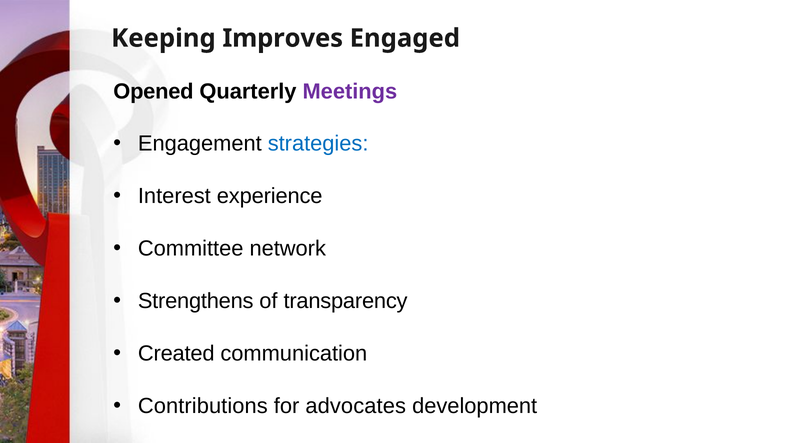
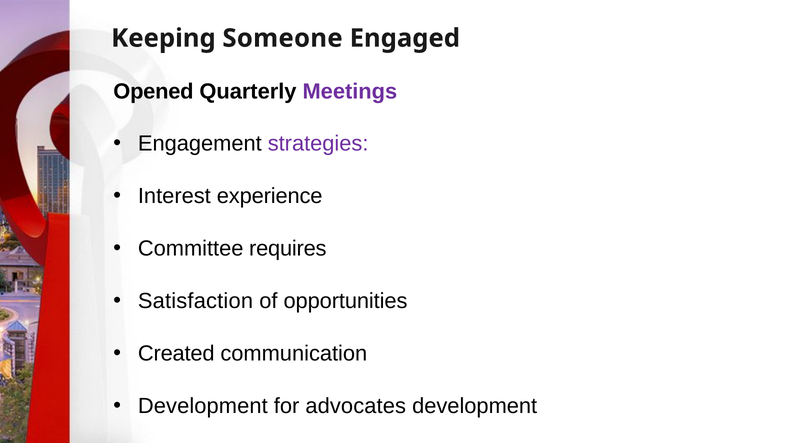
Improves: Improves -> Someone
strategies colour: blue -> purple
network: network -> requires
Strengthens: Strengthens -> Satisfaction
transparency: transparency -> opportunities
Contributions at (203, 406): Contributions -> Development
